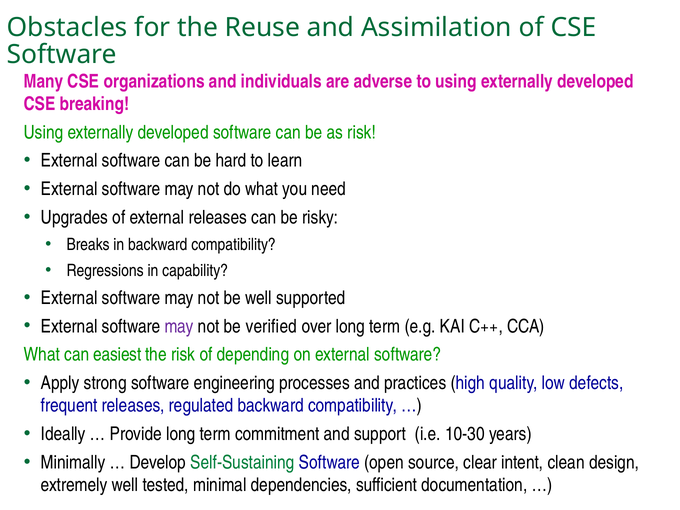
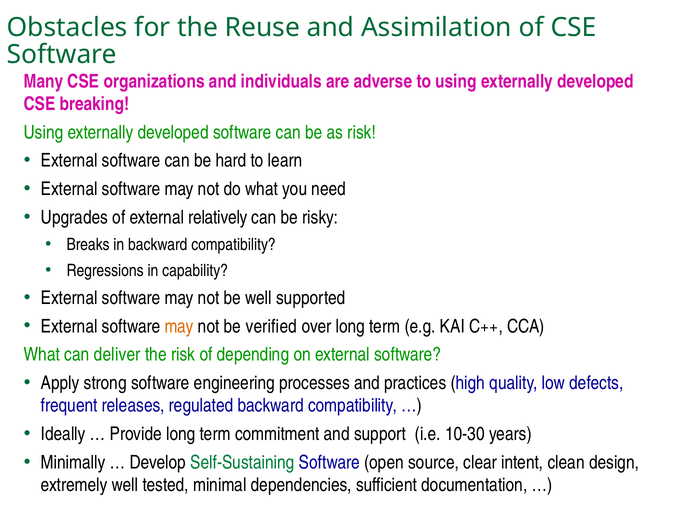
external releases: releases -> relatively
may at (179, 326) colour: purple -> orange
easiest: easiest -> deliver
